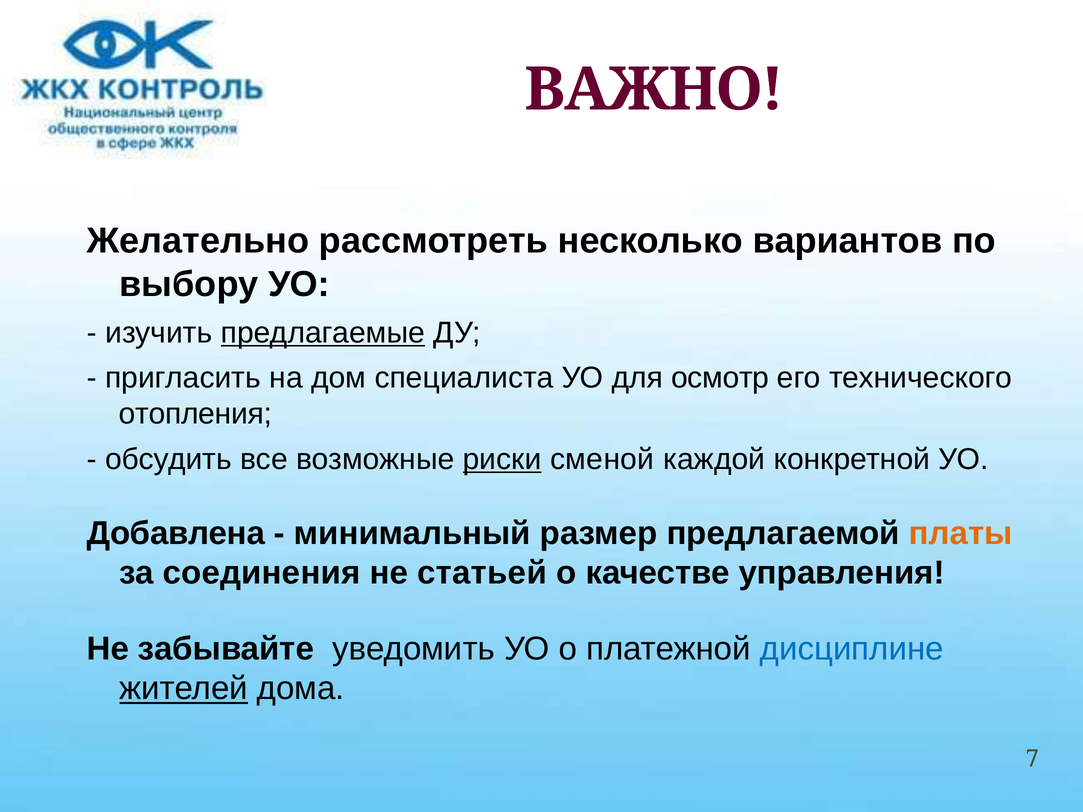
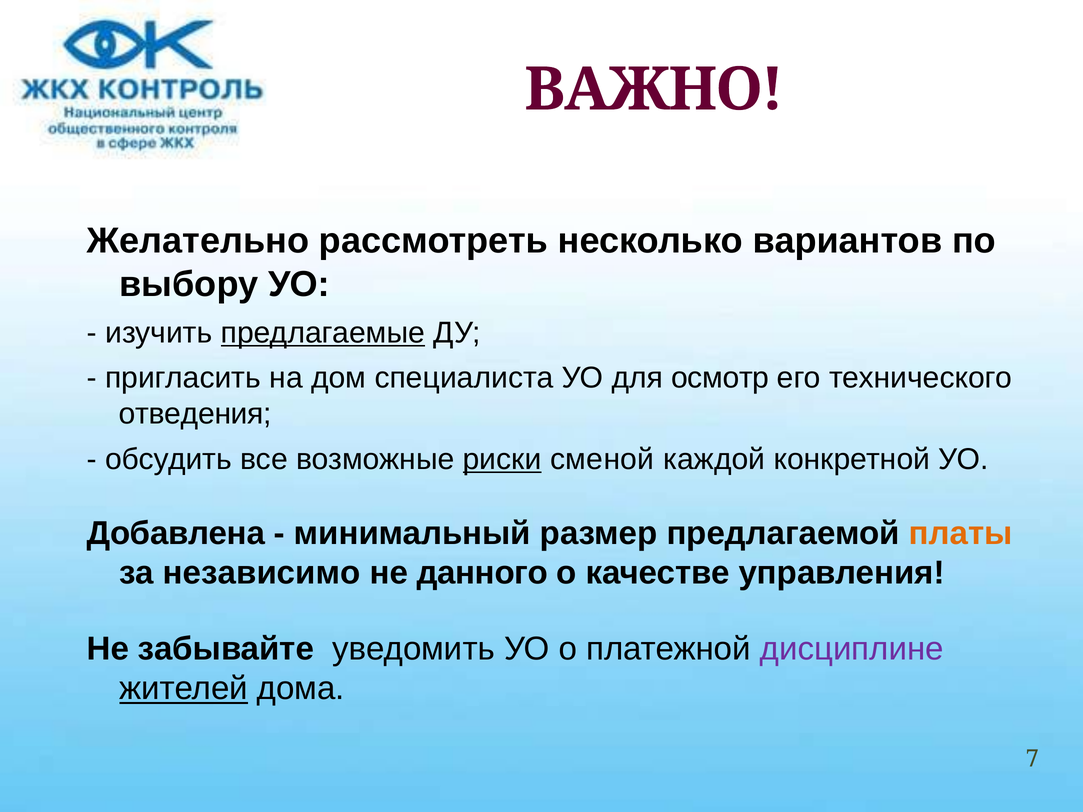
отопления: отопления -> отведения
соединения: соединения -> независимо
статьей: статьей -> данного
дисциплине colour: blue -> purple
